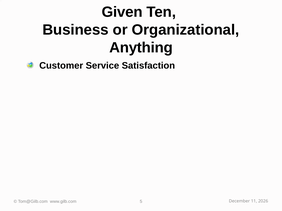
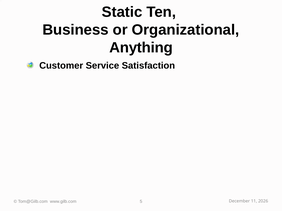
Given: Given -> Static
